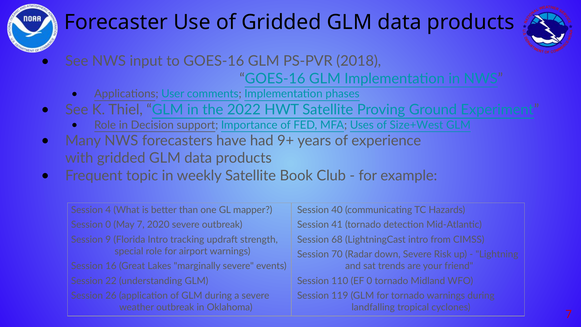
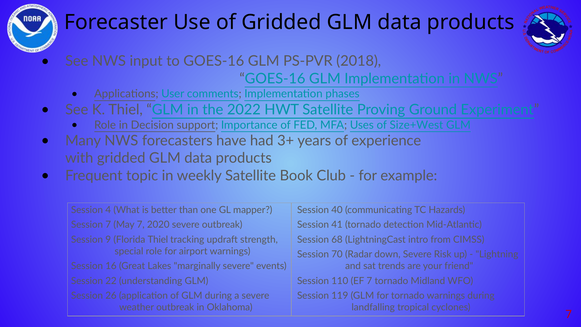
9+: 9+ -> 3+
Session 0: 0 -> 7
Florida Intro: Intro -> Thiel
EF 0: 0 -> 7
